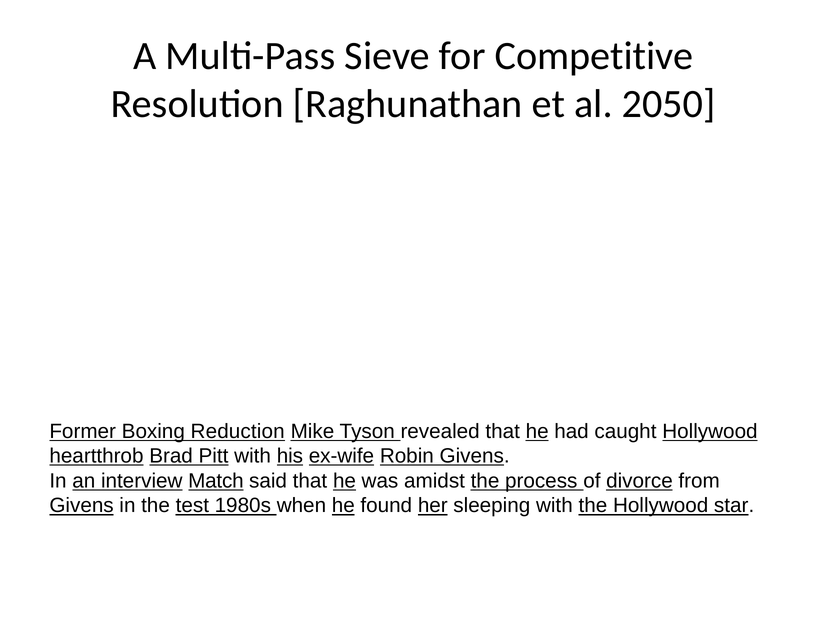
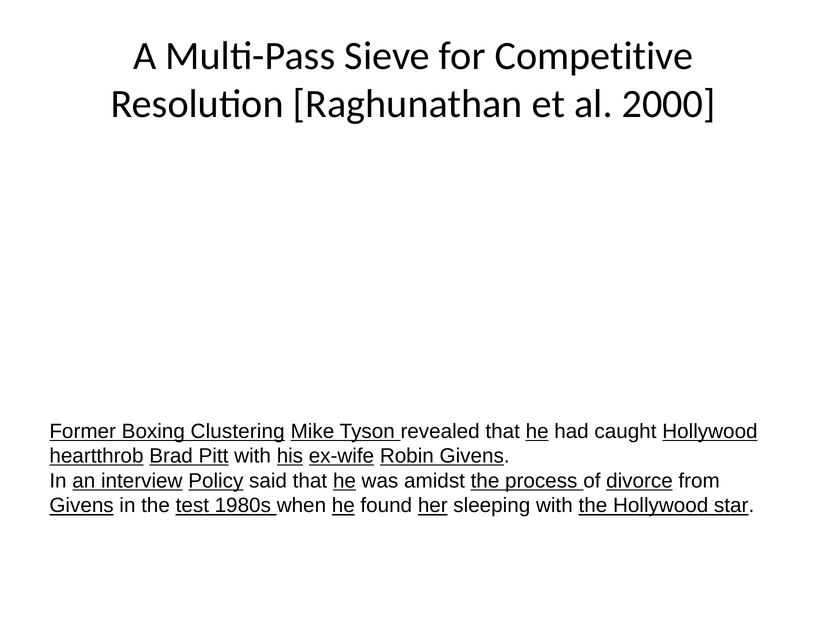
2050: 2050 -> 2000
Reduction: Reduction -> Clustering
Match: Match -> Policy
